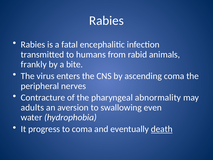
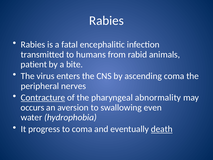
frankly: frankly -> patient
Contracture underline: none -> present
adults: adults -> occurs
